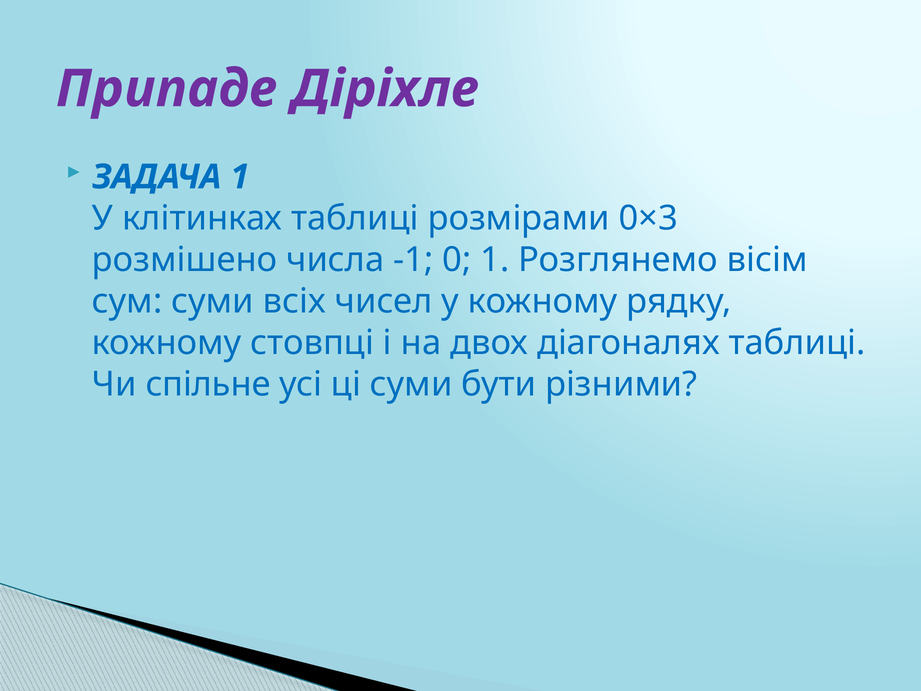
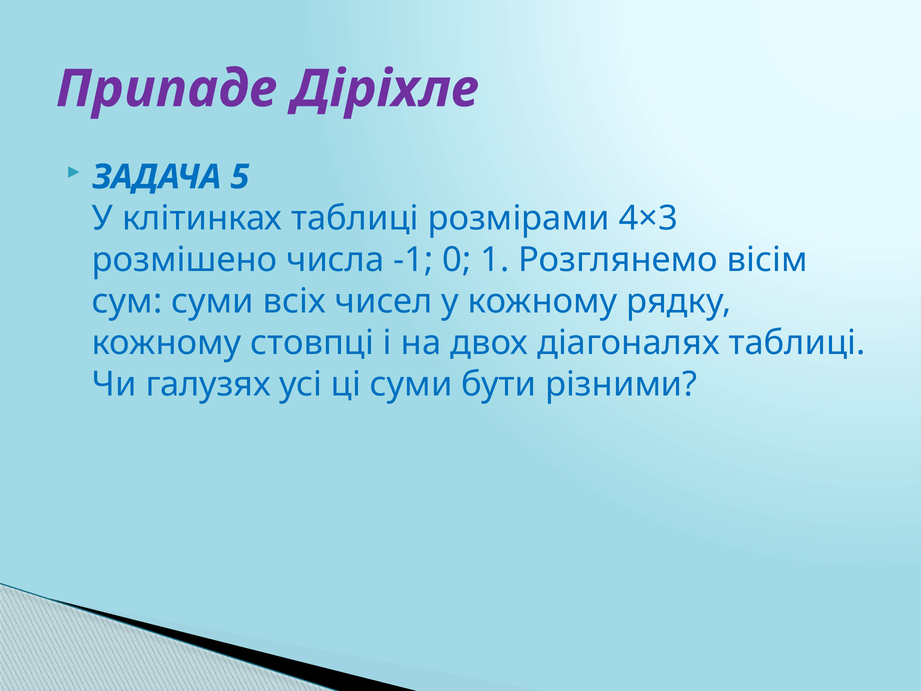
ЗАДАЧА 1: 1 -> 5
0×3: 0×3 -> 4×3
спільне: спільне -> галузях
